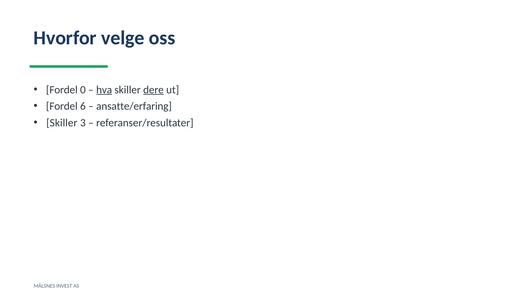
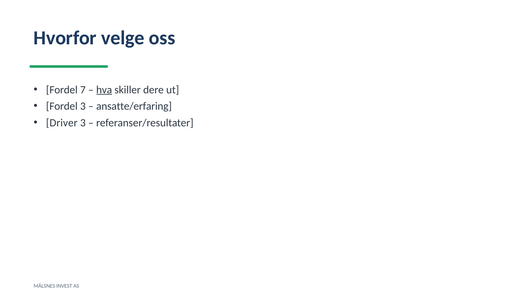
0: 0 -> 7
dere underline: present -> none
Fordel 6: 6 -> 3
Skiller at (62, 123): Skiller -> Driver
